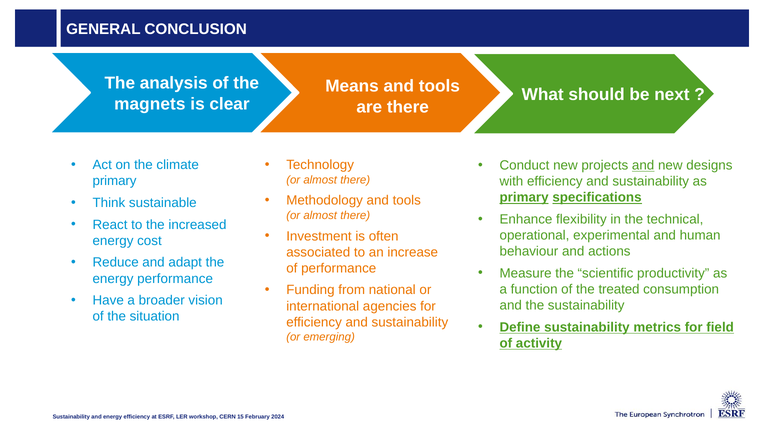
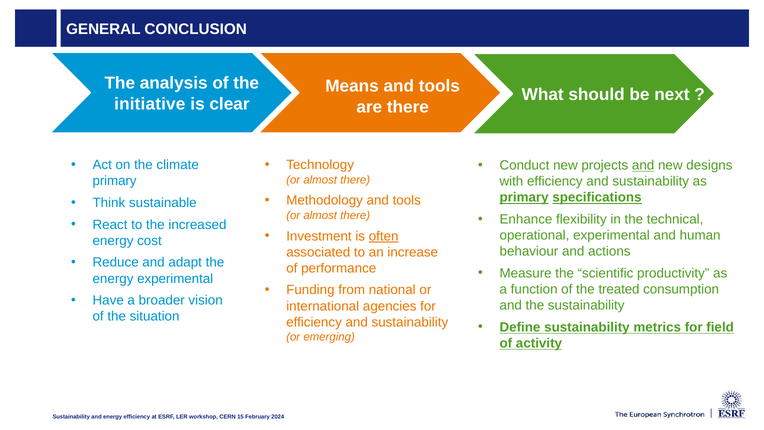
magnets: magnets -> initiative
often underline: none -> present
energy performance: performance -> experimental
